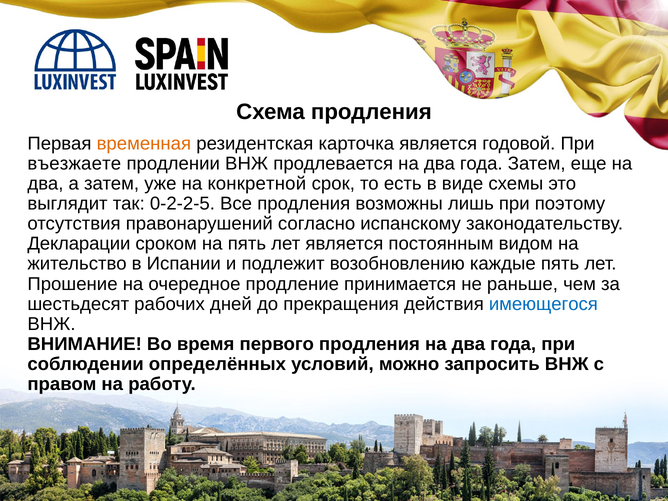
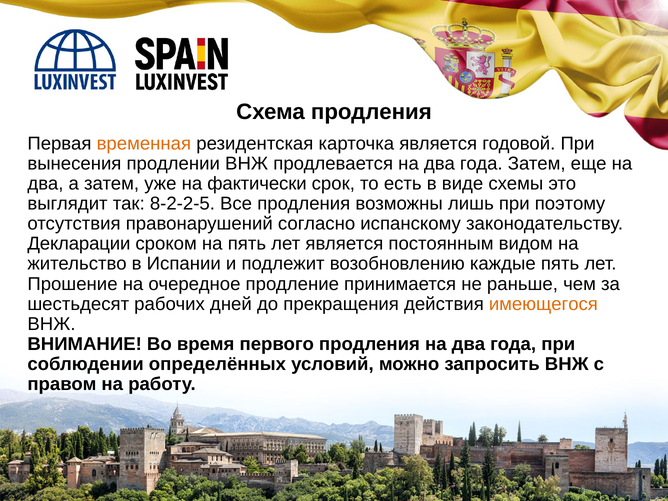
въезжаете: въезжаете -> вынесения
конкретной: конкретной -> фактически
0-2-2-5: 0-2-2-5 -> 8-2-2-5
имеющегося colour: blue -> orange
